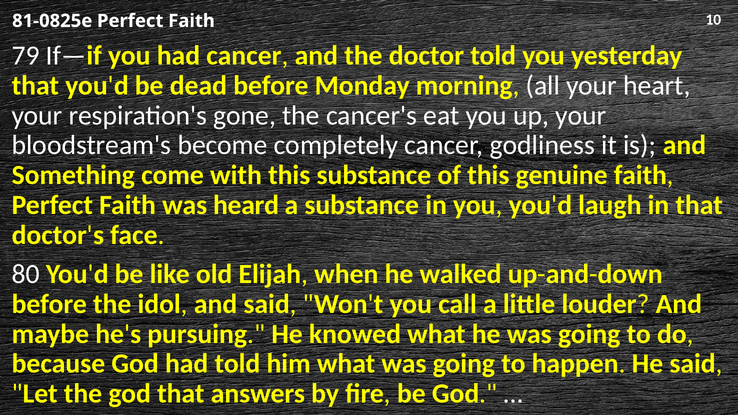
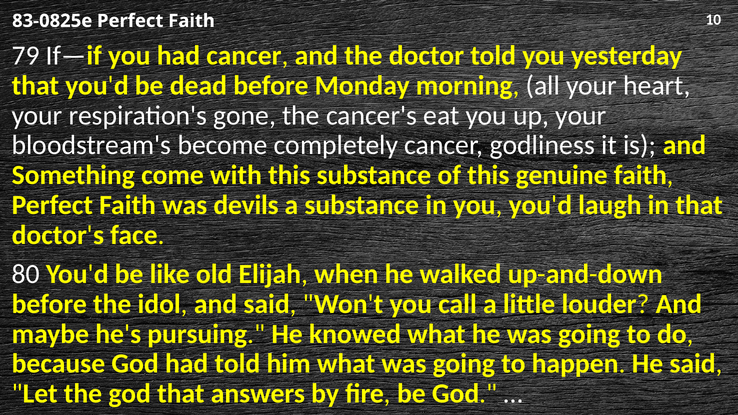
81-0825e: 81-0825e -> 83-0825e
heard: heard -> devils
